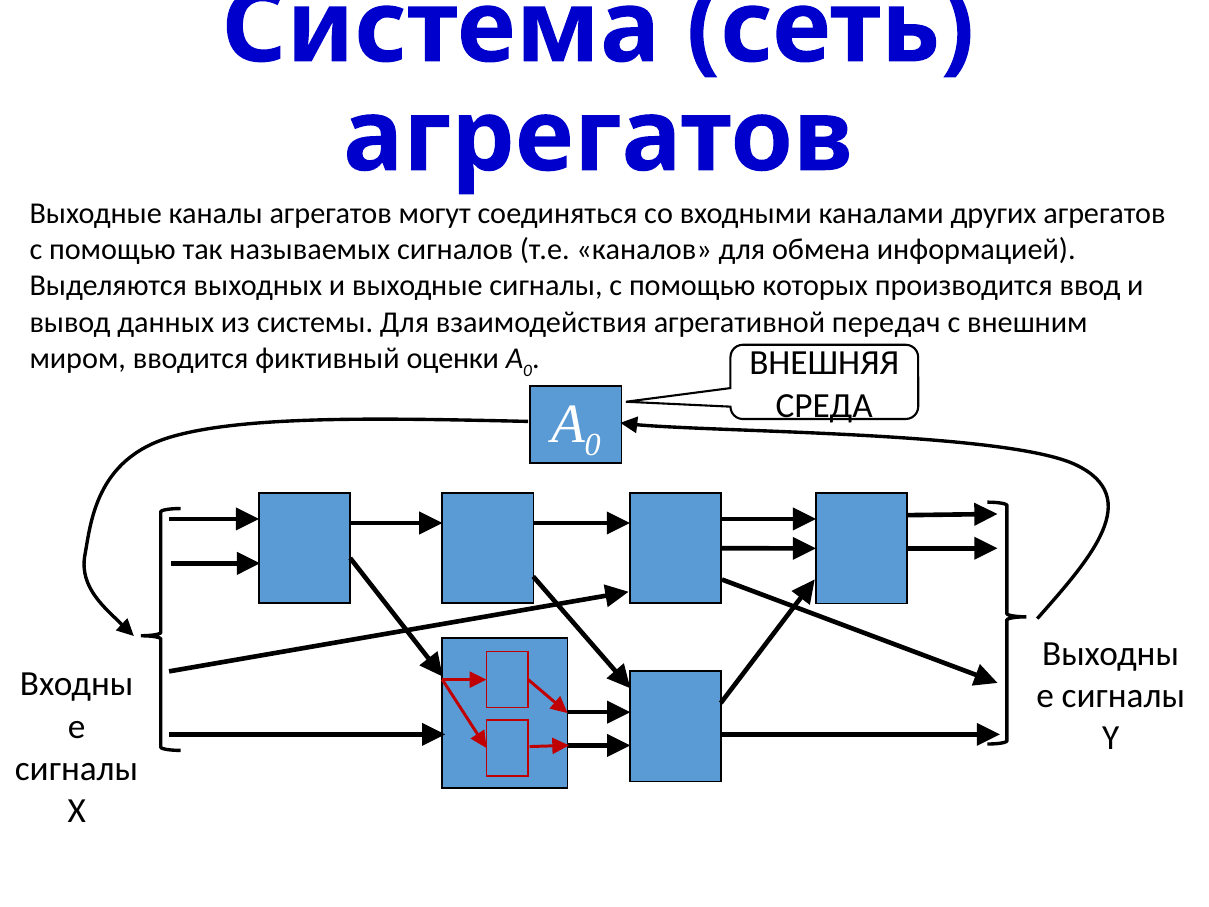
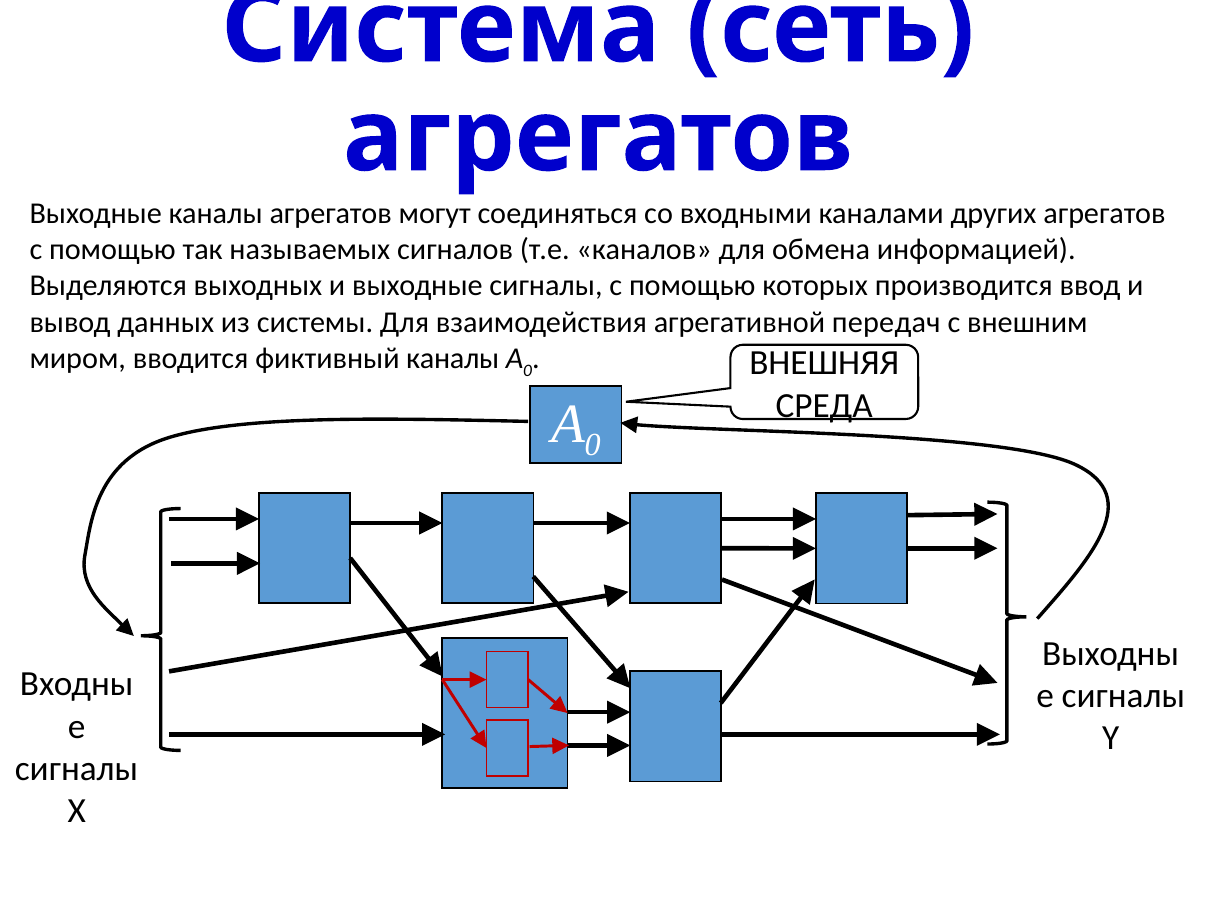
фиктивный оценки: оценки -> каналы
